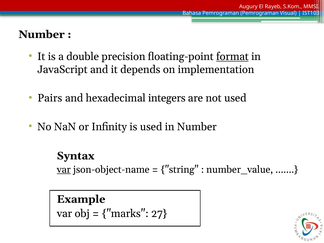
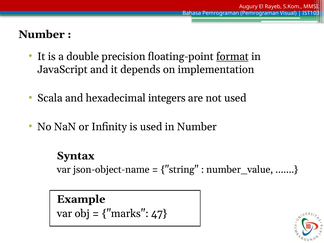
Pairs: Pairs -> Scala
var at (64, 170) underline: present -> none
27: 27 -> 47
